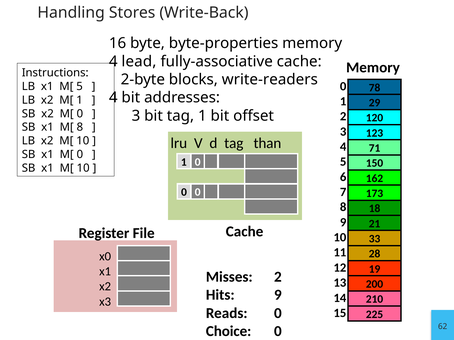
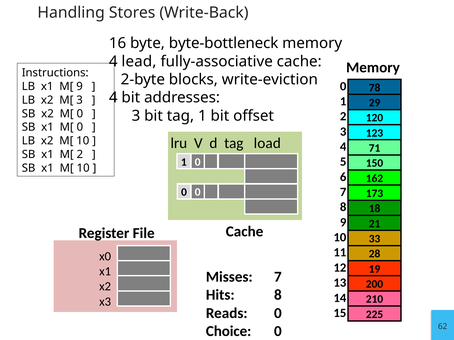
byte-properties: byte-properties -> byte-bottleneck
write-readers: write-readers -> write-eviction
M[ 5: 5 -> 9
M[ 1: 1 -> 3
8 at (80, 127): 8 -> 0
than: than -> load
0 at (80, 155): 0 -> 2
Misses 2: 2 -> 7
Hits 9: 9 -> 8
